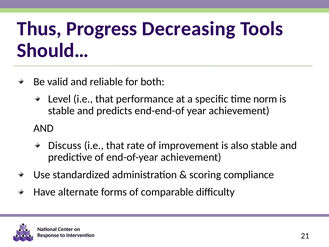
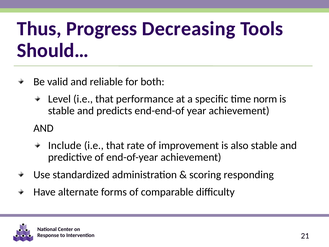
Discuss: Discuss -> Include
compliance: compliance -> responding
